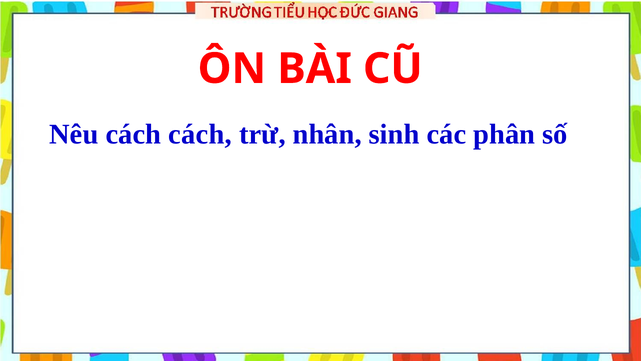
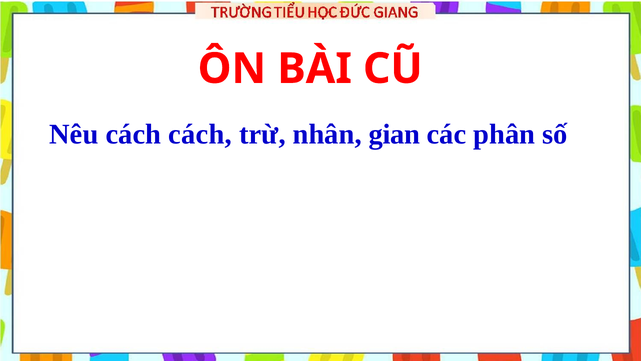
sinh: sinh -> gian
